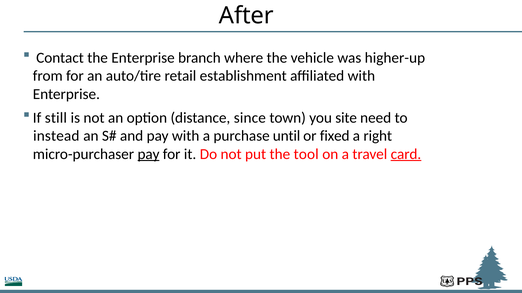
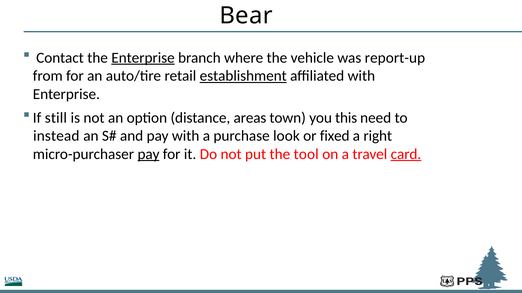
After: After -> Bear
Enterprise at (143, 58) underline: none -> present
higher-up: higher-up -> report-up
establishment underline: none -> present
since: since -> areas
site: site -> this
until: until -> look
